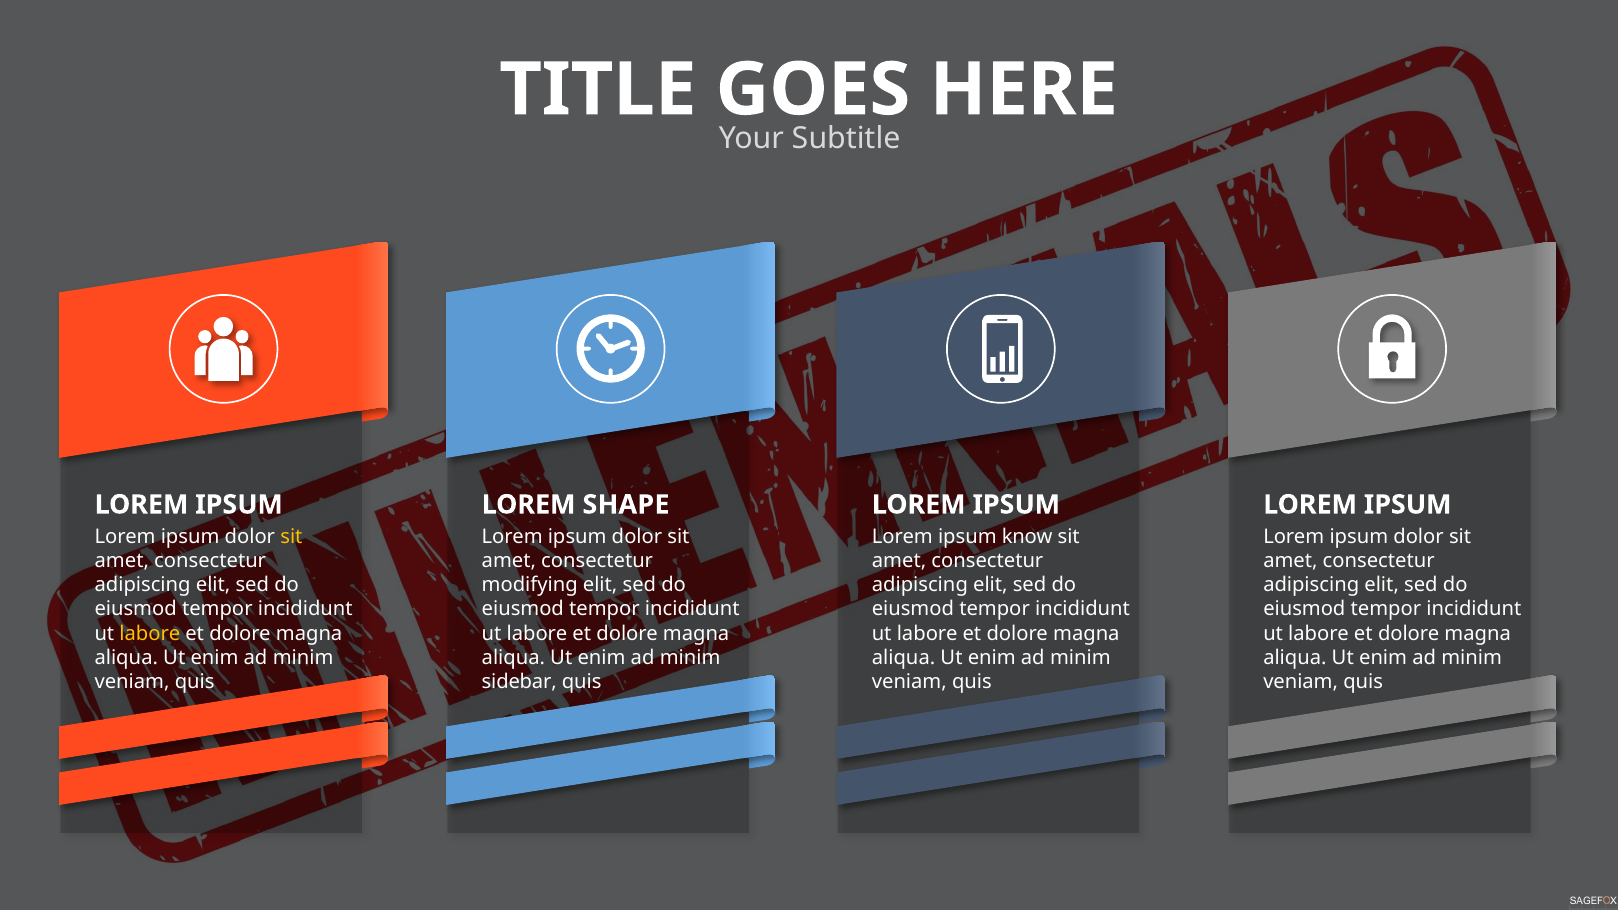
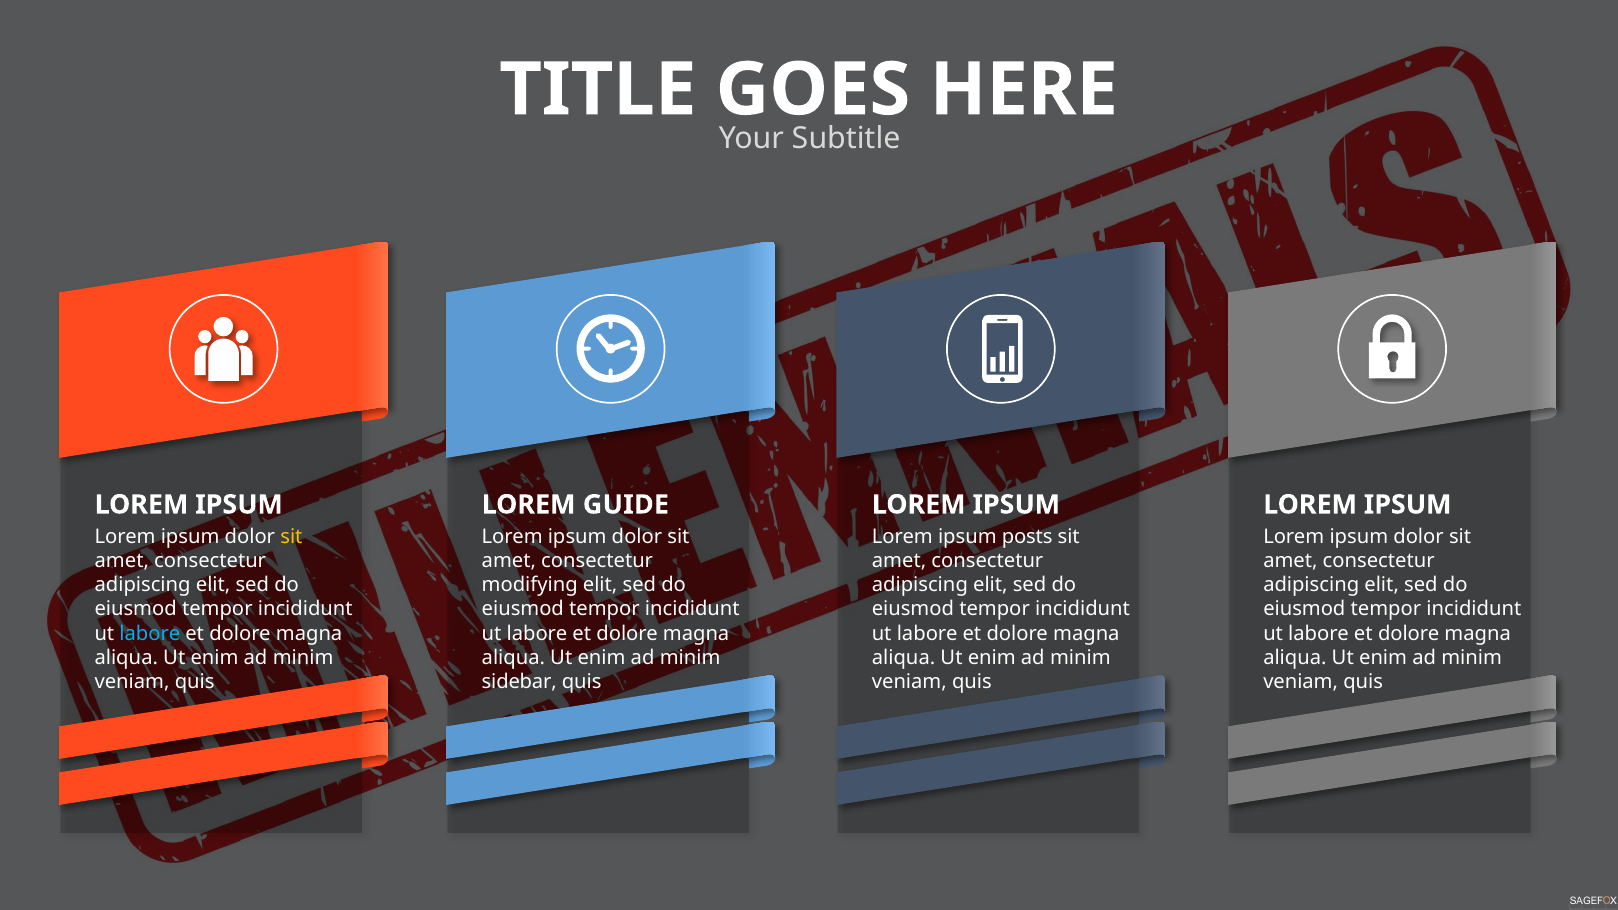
SHAPE: SHAPE -> GUIDE
know: know -> posts
labore at (150, 634) colour: yellow -> light blue
